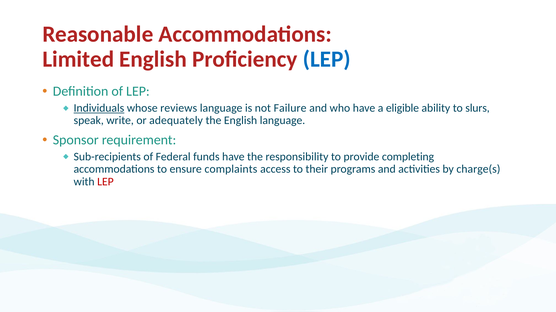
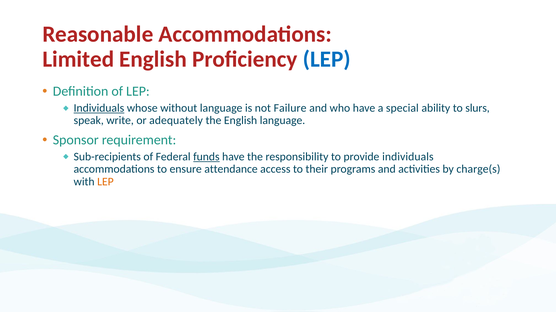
reviews: reviews -> without
eligible: eligible -> special
funds underline: none -> present
provide completing: completing -> individuals
complaints: complaints -> attendance
LEP at (105, 182) colour: red -> orange
